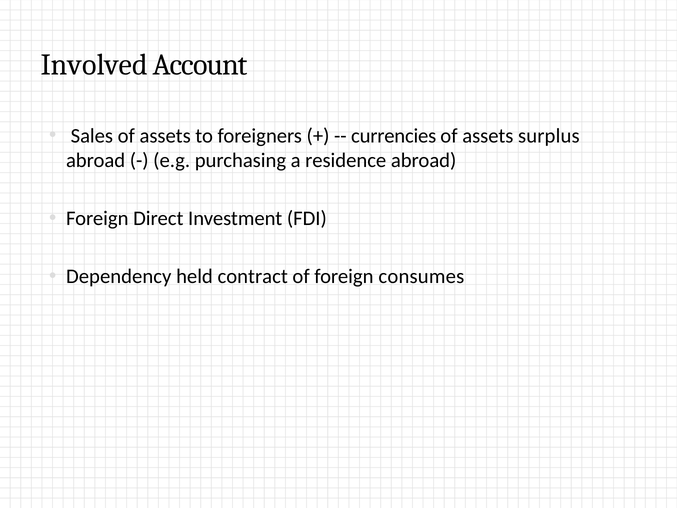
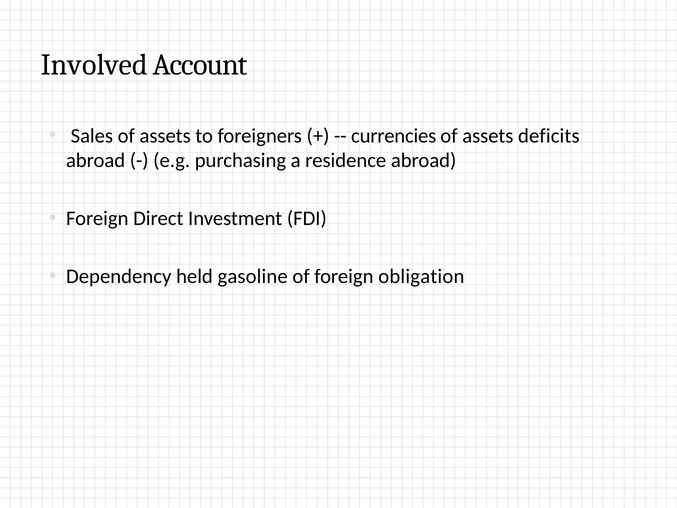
surplus: surplus -> deficits
contract: contract -> gasoline
consumes: consumes -> obligation
